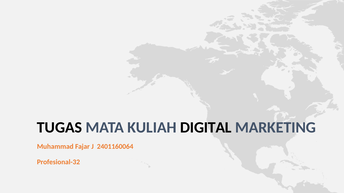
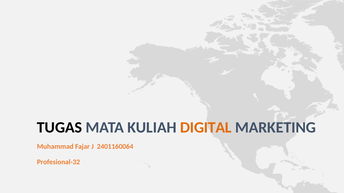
DIGITAL colour: black -> orange
